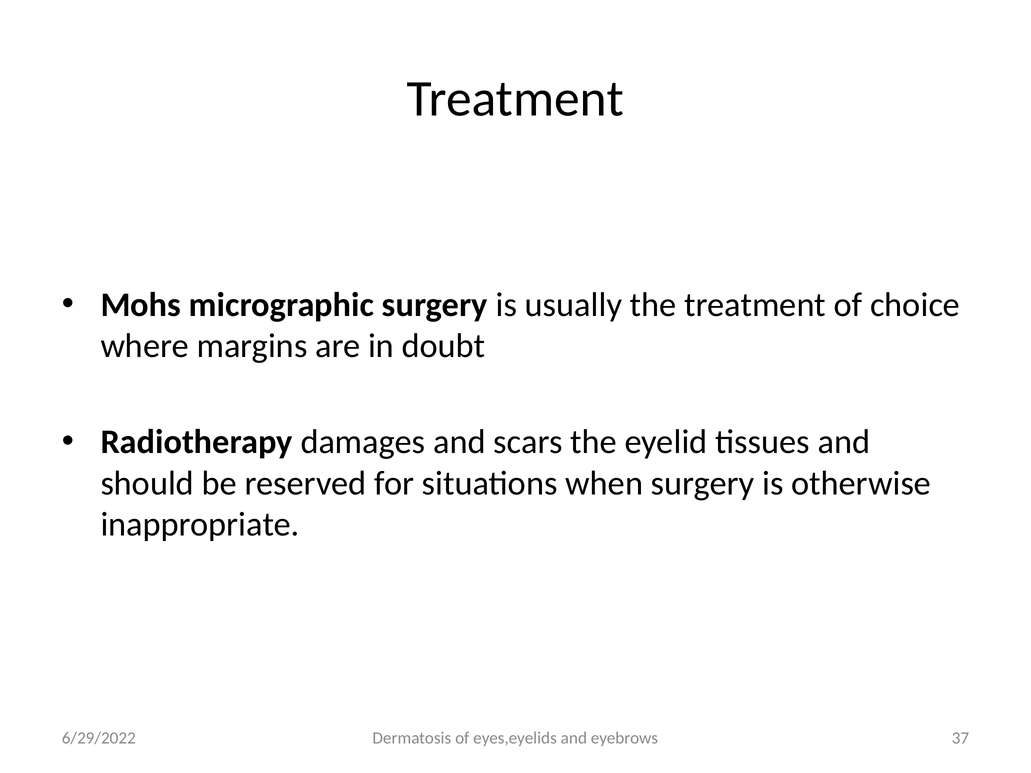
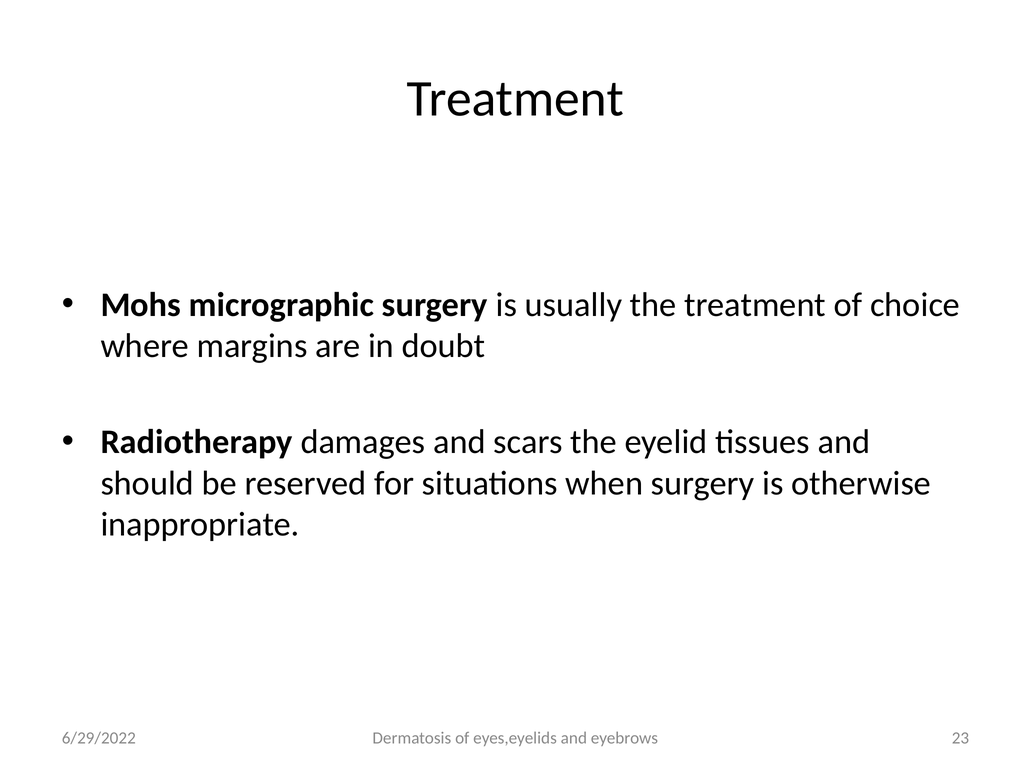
37: 37 -> 23
